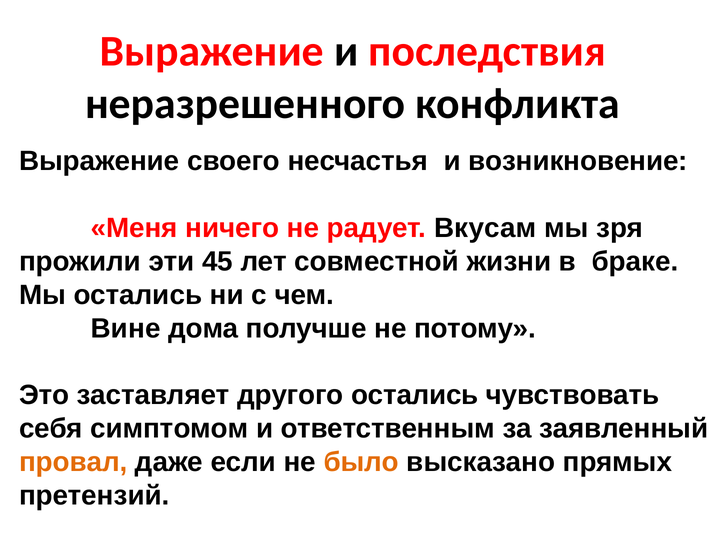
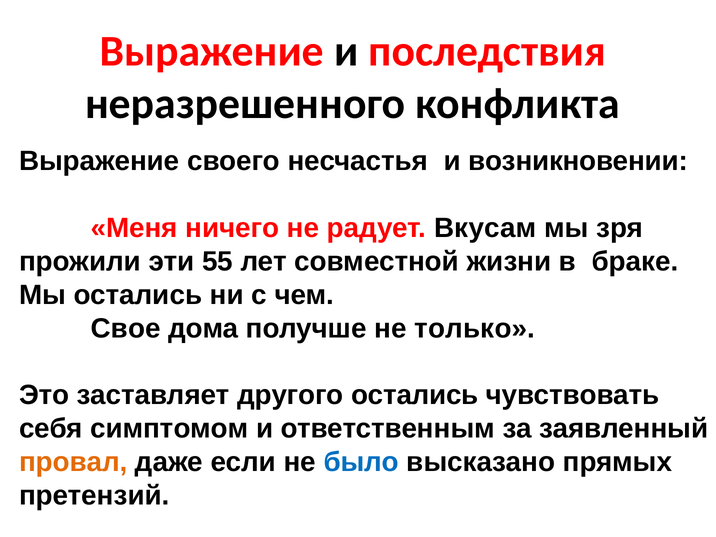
возникновение: возникновение -> возникновении
45: 45 -> 55
Вине: Вине -> Свое
потому: потому -> только
было colour: orange -> blue
